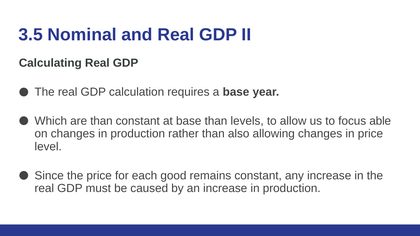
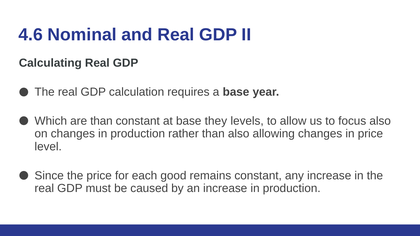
3.5: 3.5 -> 4.6
base than: than -> they
focus able: able -> also
